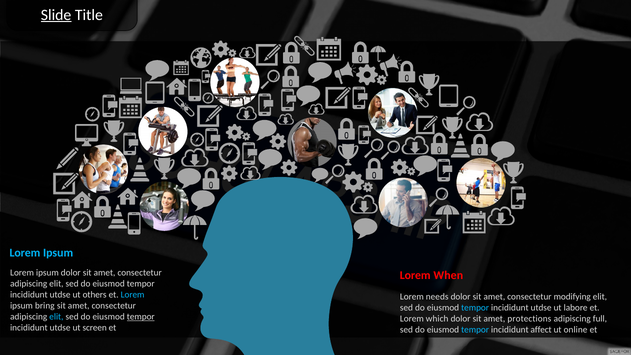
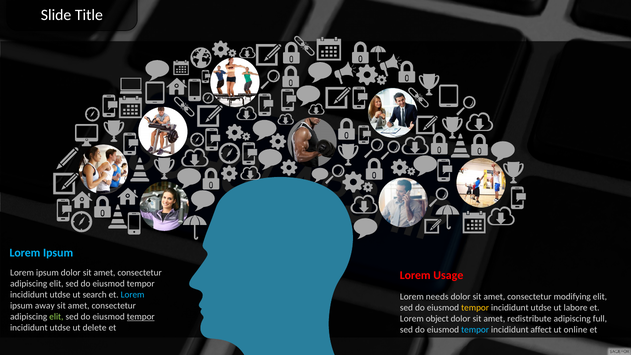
Slide underline: present -> none
When: When -> Usage
others: others -> search
bring: bring -> away
tempor at (475, 308) colour: light blue -> yellow
elit at (56, 317) colour: light blue -> light green
which: which -> object
protections: protections -> redistribute
screen: screen -> delete
